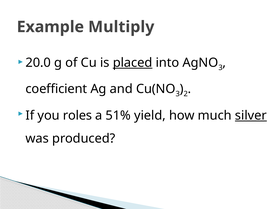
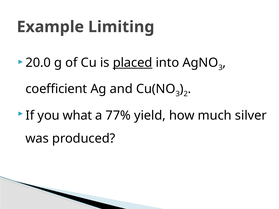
Multiply: Multiply -> Limiting
roles: roles -> what
51%: 51% -> 77%
silver underline: present -> none
